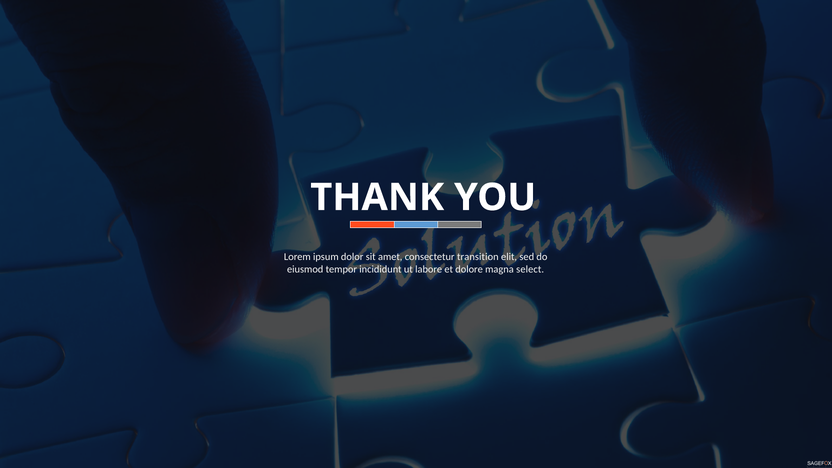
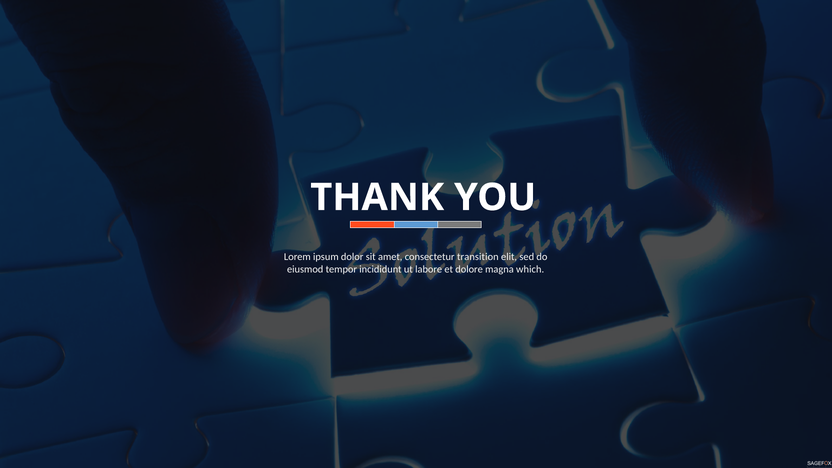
select: select -> which
